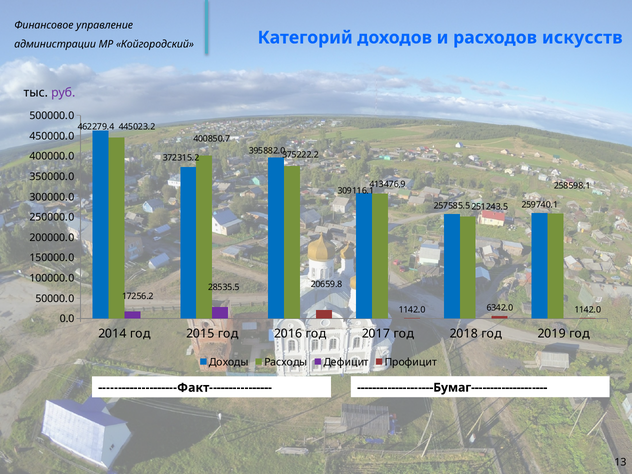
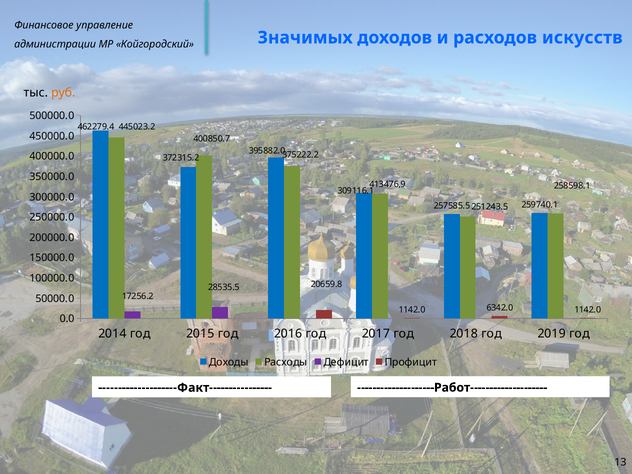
Категорий: Категорий -> Значимых
руб colour: purple -> orange
--------------------Бумаг--------------------: --------------------Бумаг-------------------- -> --------------------Работ--------------------
